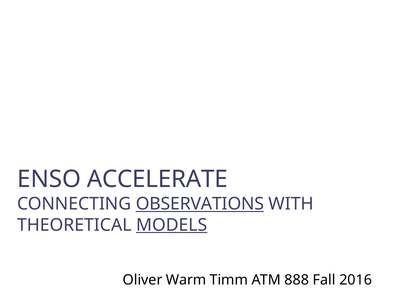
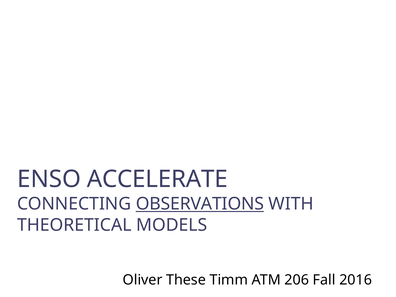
MODELS underline: present -> none
Warm: Warm -> These
888: 888 -> 206
